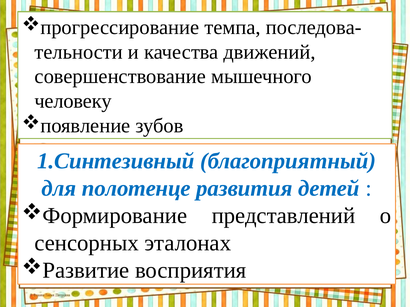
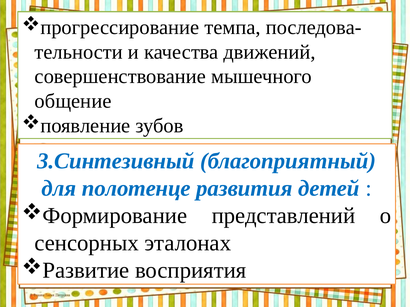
человеку: человеку -> общение
1.Синтезивный: 1.Синтезивный -> 3.Синтезивный
